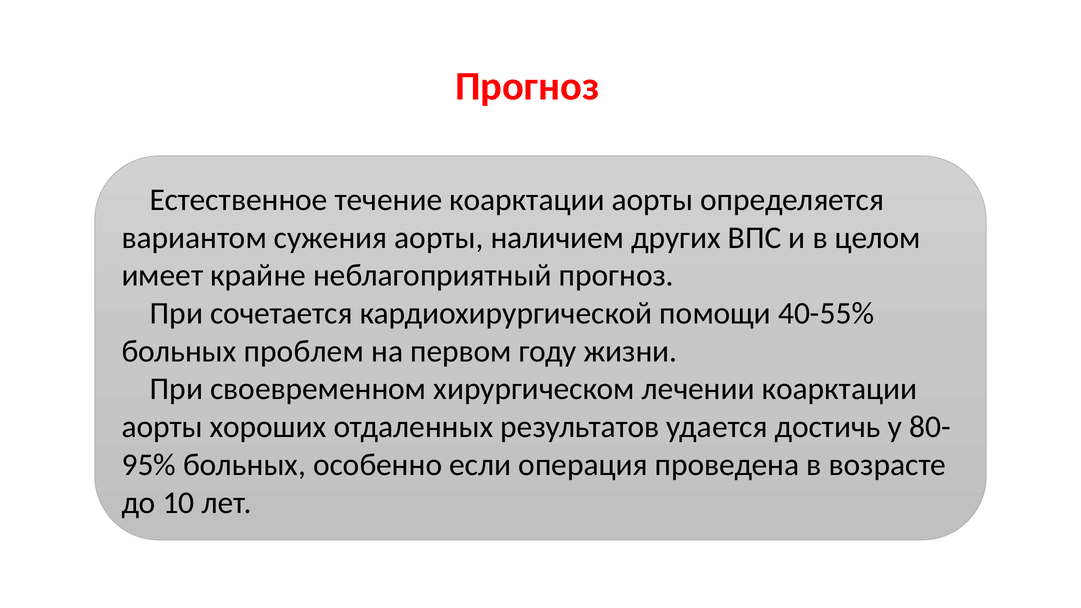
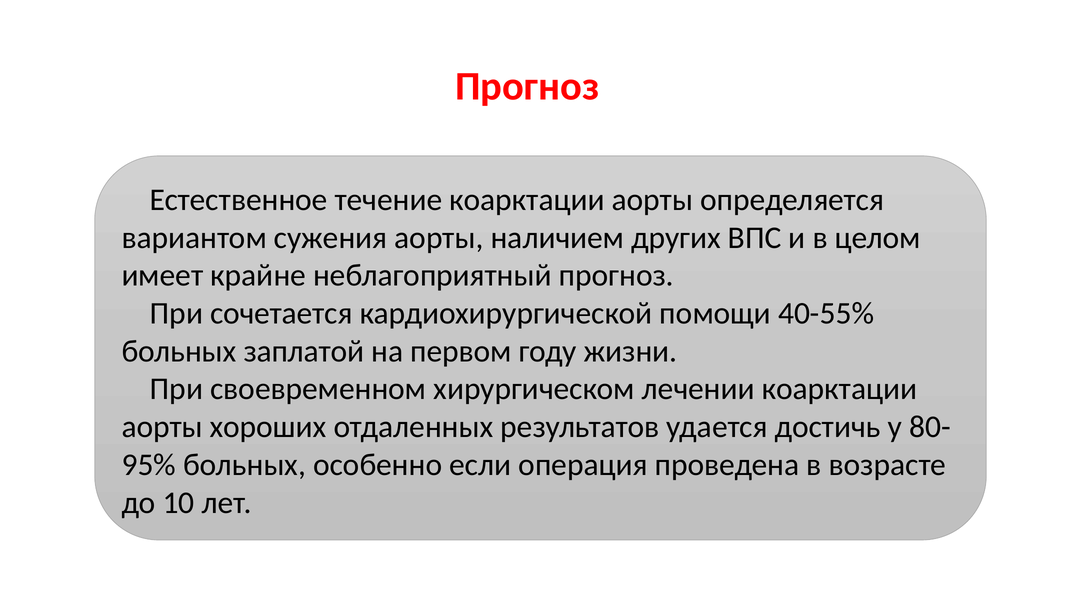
проблем: проблем -> заплатой
